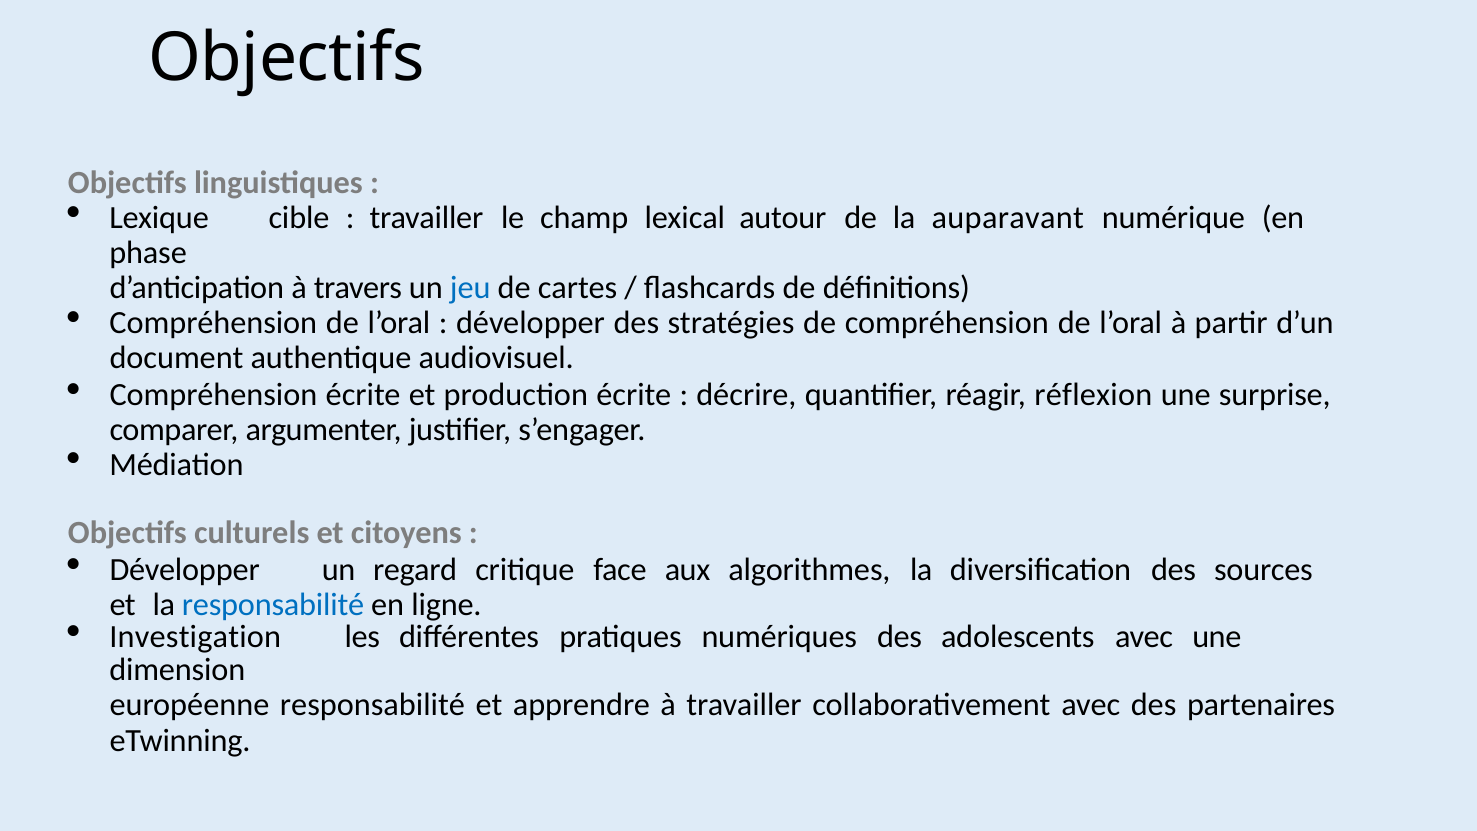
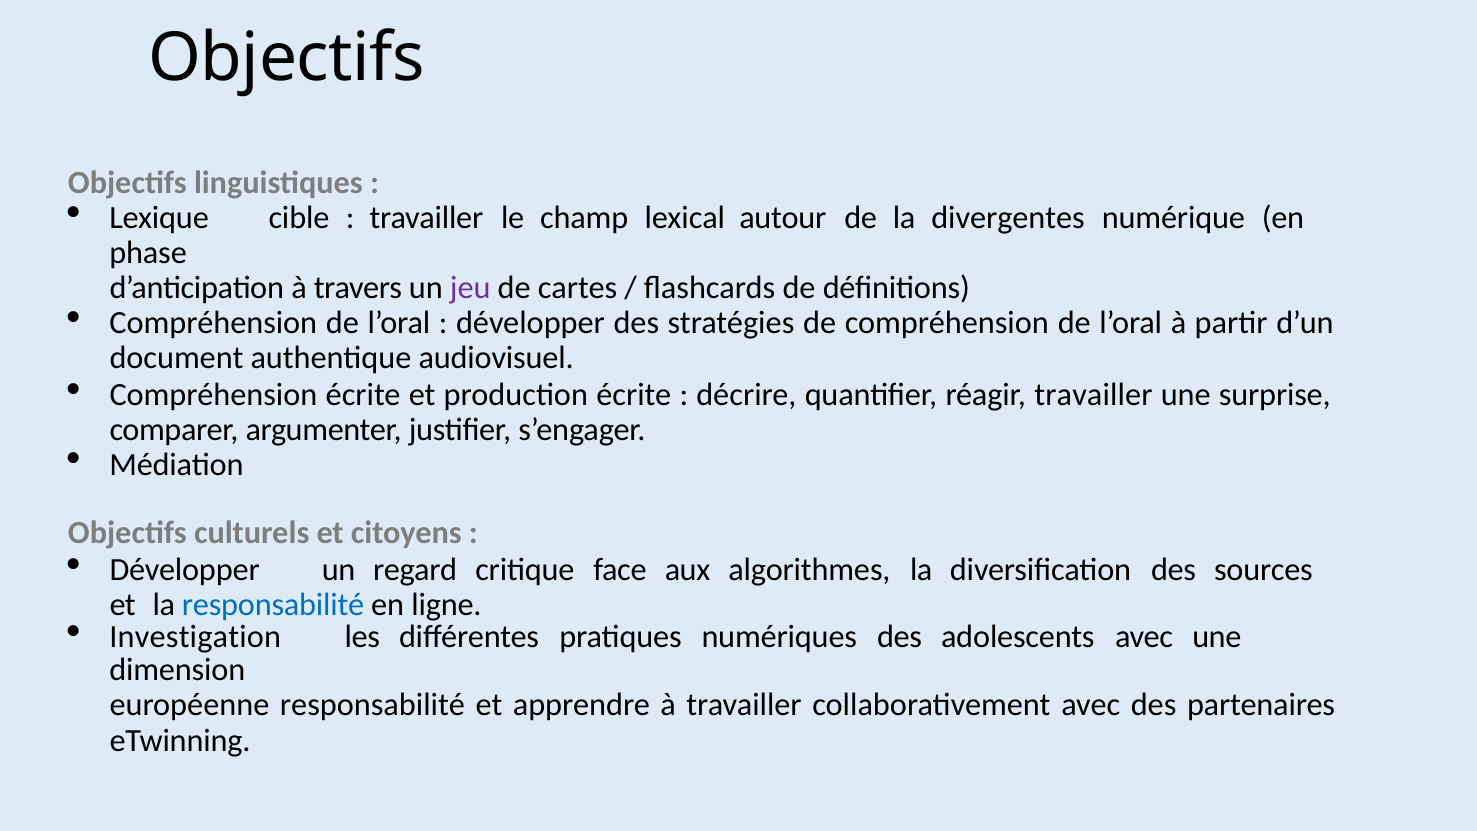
auparavant: auparavant -> divergentes
jeu colour: blue -> purple
réagir réflexion: réflexion -> travailler
